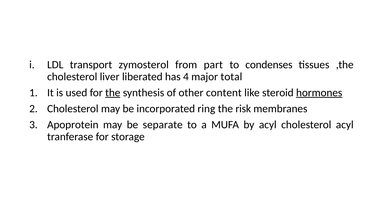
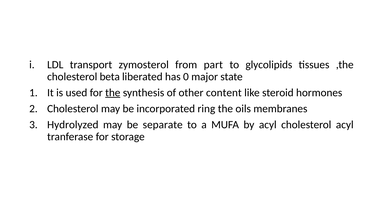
condenses: condenses -> glycolipids
liver: liver -> beta
4: 4 -> 0
total: total -> state
hormones underline: present -> none
risk: risk -> oils
Apoprotein: Apoprotein -> Hydrolyzed
